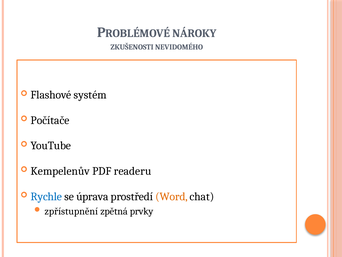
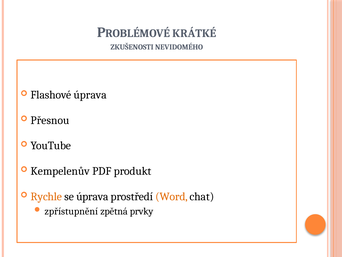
NÁROKY: NÁROKY -> KRÁTKÉ
Flashové systém: systém -> úprava
Počítače: Počítače -> Přesnou
readeru: readeru -> produkt
Rychle colour: blue -> orange
